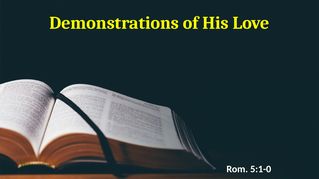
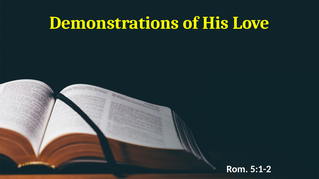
5:1-0: 5:1-0 -> 5:1-2
